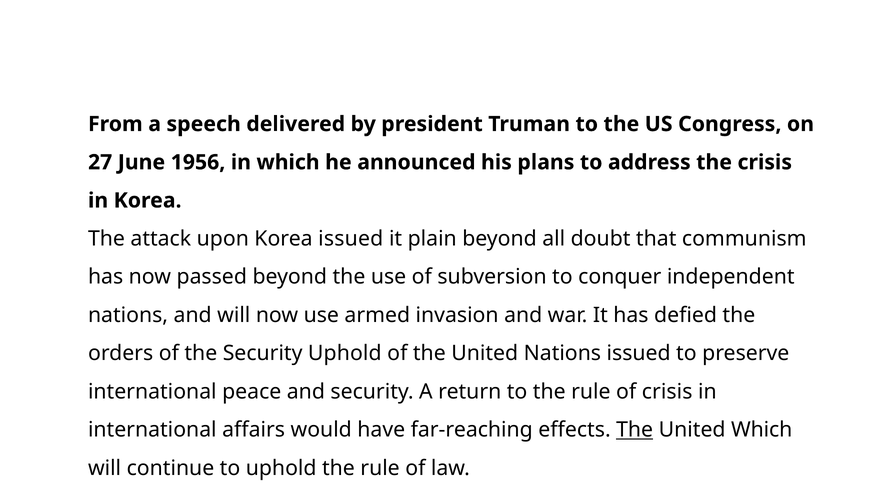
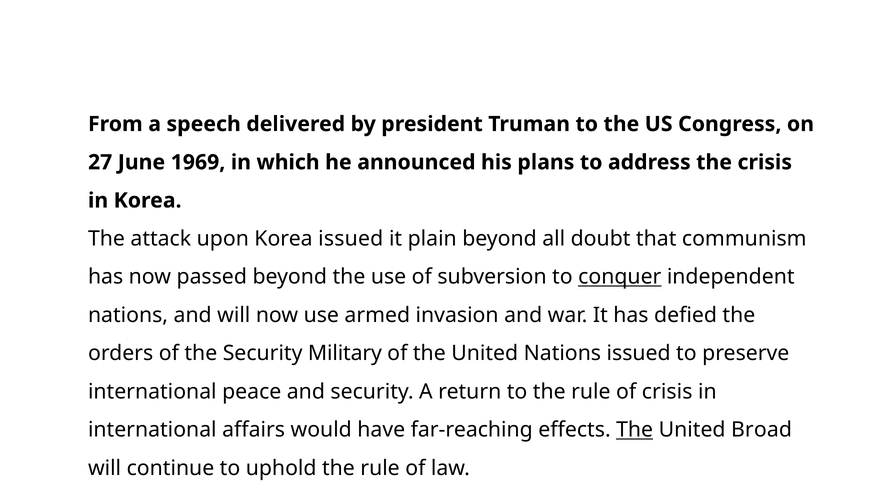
1956: 1956 -> 1969
conquer underline: none -> present
Security Uphold: Uphold -> Military
United Which: Which -> Broad
